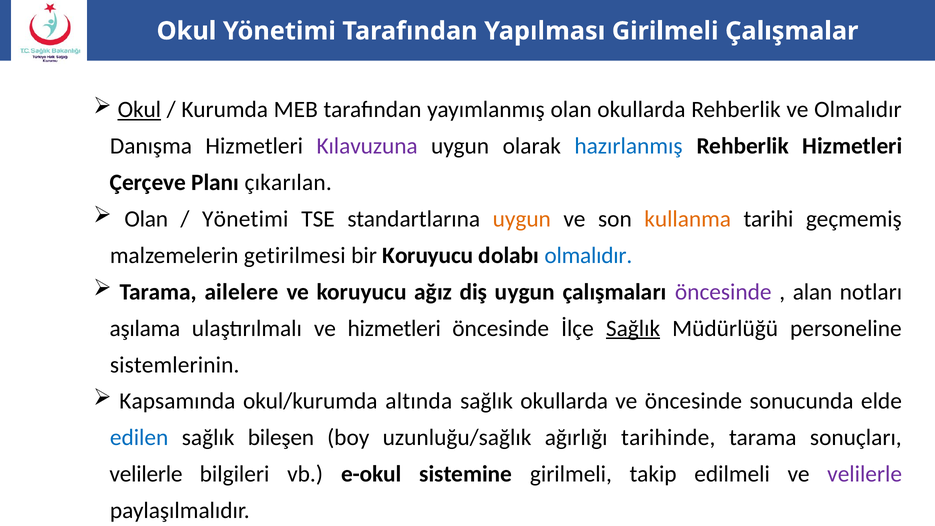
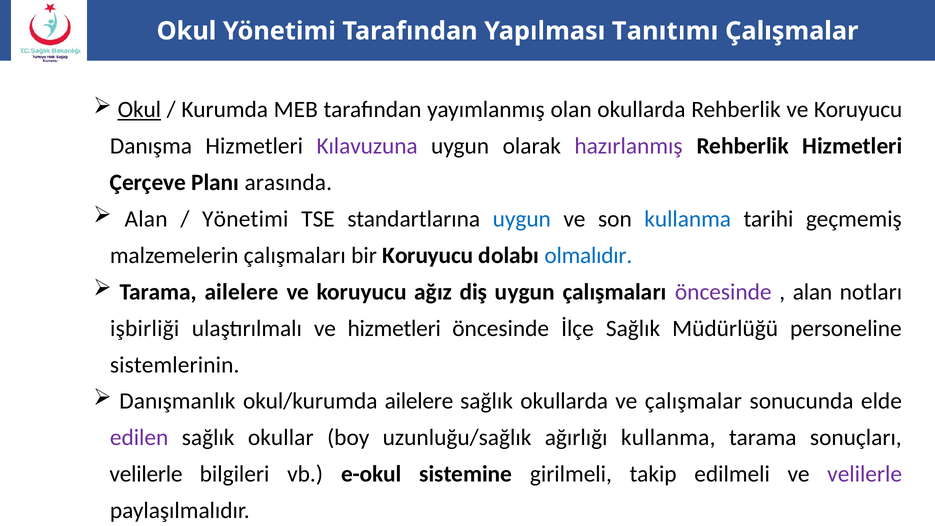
Yapılması Girilmeli: Girilmeli -> Tanıtımı
Rehberlik ve Olmalıdır: Olmalıdır -> Koruyucu
hazırlanmış colour: blue -> purple
çıkarılan: çıkarılan -> arasında
Olan at (146, 219): Olan -> Alan
uygun at (522, 219) colour: orange -> blue
kullanma at (688, 219) colour: orange -> blue
malzemelerin getirilmesi: getirilmesi -> çalışmaları
aşılama: aşılama -> işbirliği
Sağlık at (633, 328) underline: present -> none
Kapsamında: Kapsamında -> Danışmanlık
okul/kurumda altında: altında -> ailelere
ve öncesinde: öncesinde -> çalışmalar
edilen colour: blue -> purple
bileşen: bileşen -> okullar
ağırlığı tarihinde: tarihinde -> kullanma
